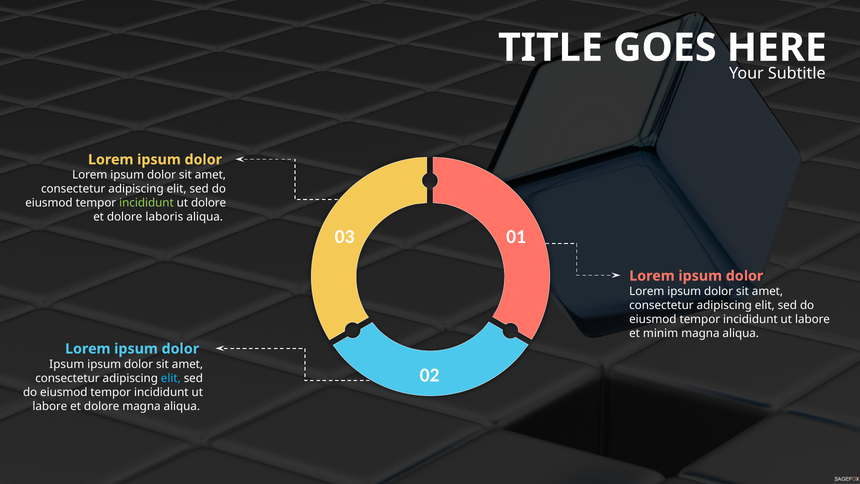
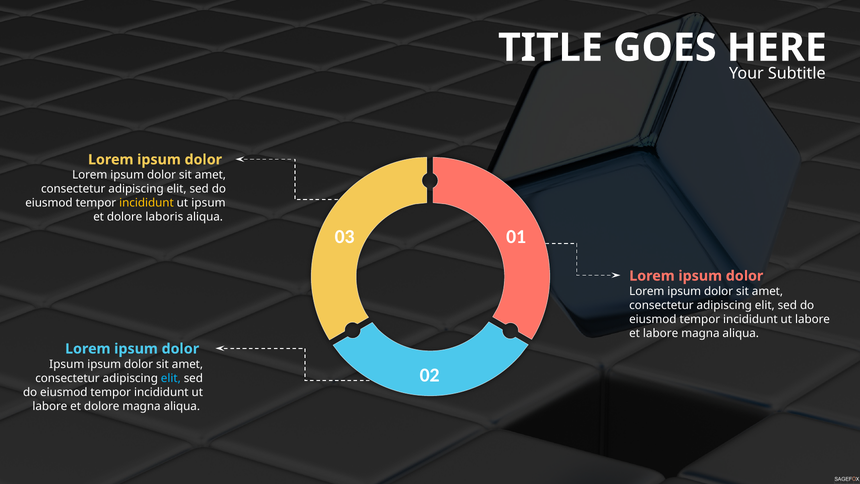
incididunt at (146, 203) colour: light green -> yellow
ut dolore: dolore -> ipsum
et minim: minim -> labore
